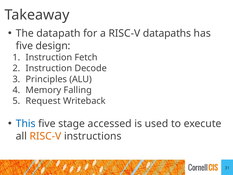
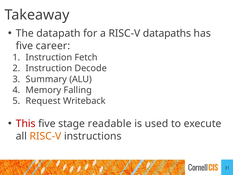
design: design -> career
Principles: Principles -> Summary
This colour: blue -> red
accessed: accessed -> readable
